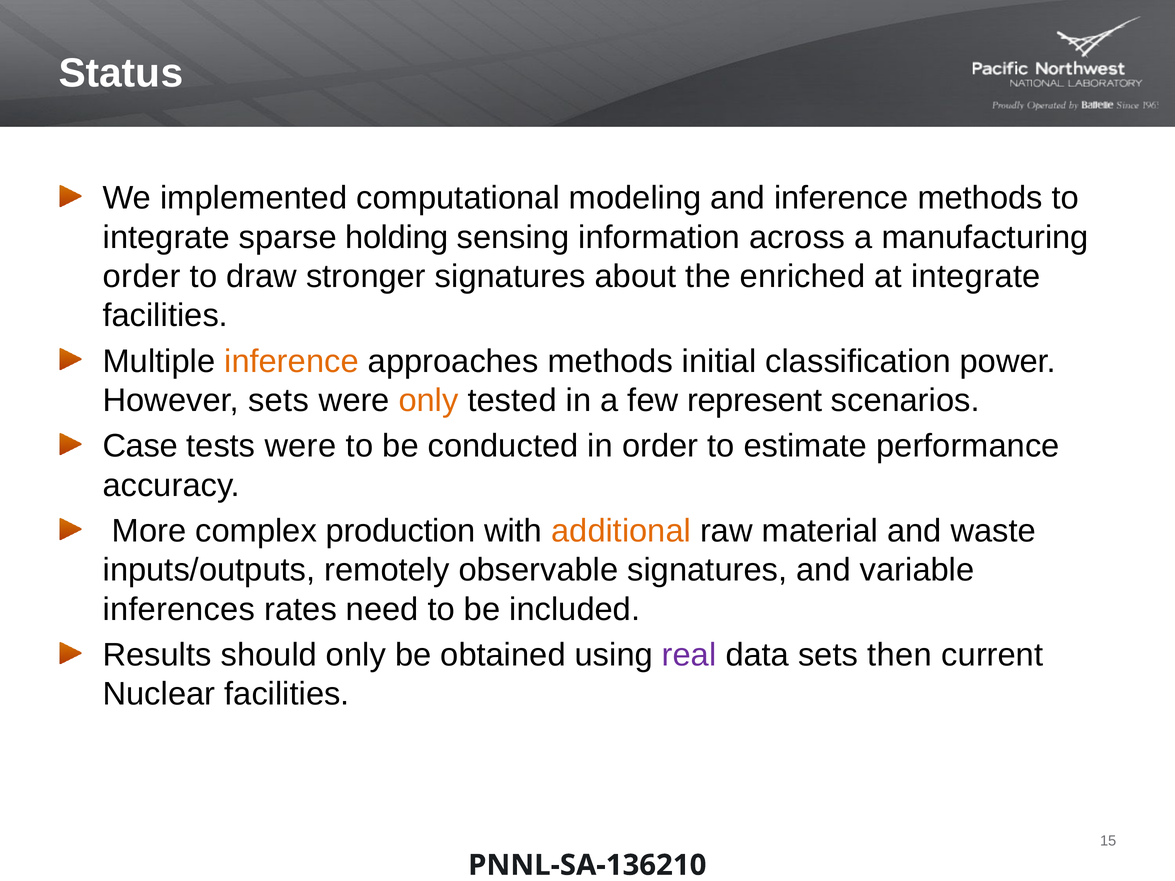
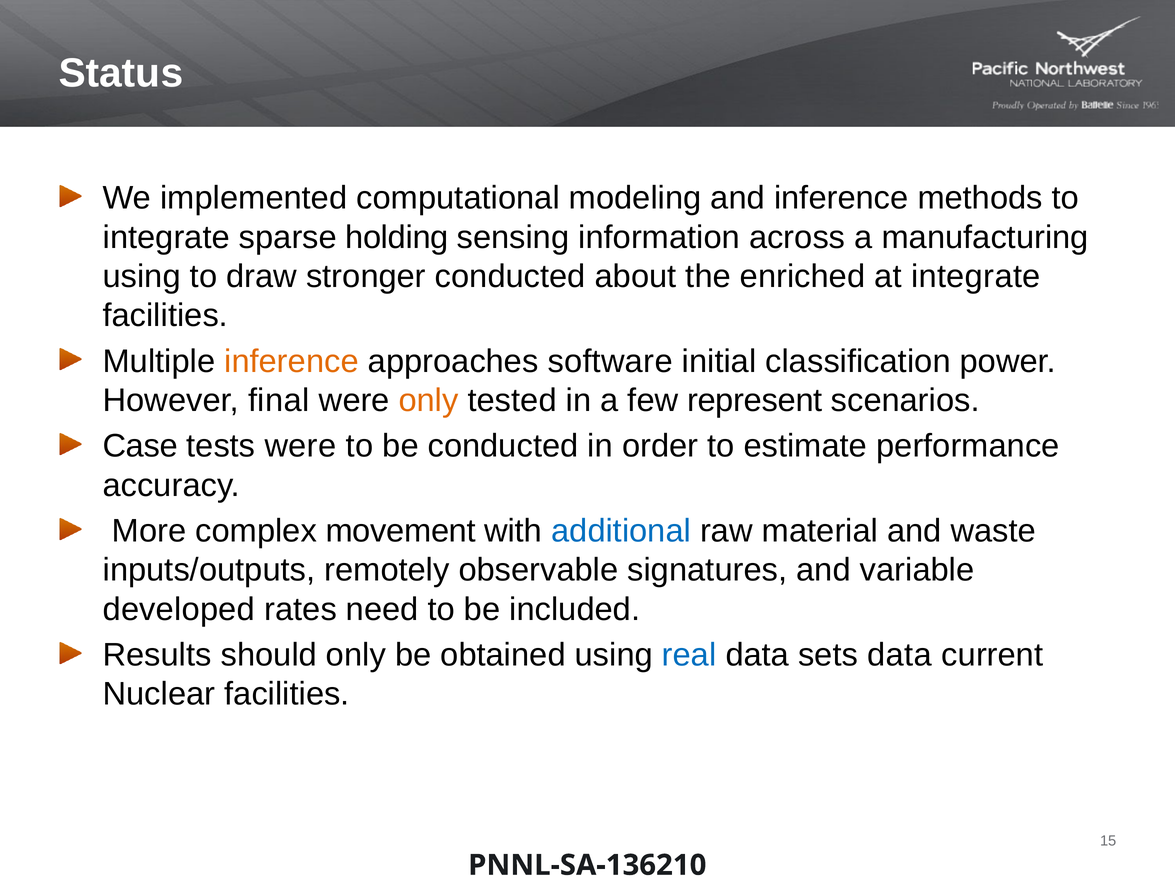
order at (142, 276): order -> using
stronger signatures: signatures -> conducted
approaches methods: methods -> software
However sets: sets -> final
production: production -> movement
additional colour: orange -> blue
inferences: inferences -> developed
real colour: purple -> blue
sets then: then -> data
